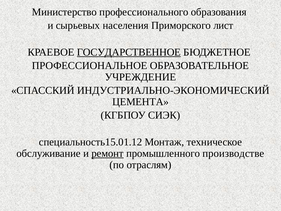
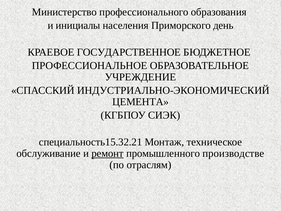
сырьевых: сырьевых -> инициалы
лист: лист -> день
ГОСУДАРСТВЕННОЕ underline: present -> none
специальность15.01.12: специальность15.01.12 -> специальность15.32.21
